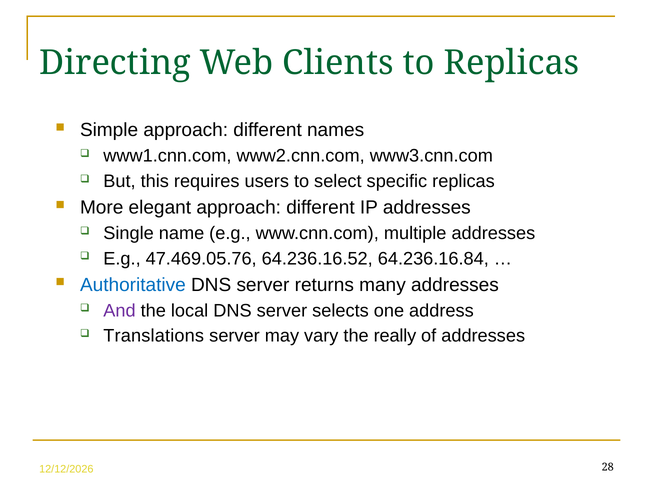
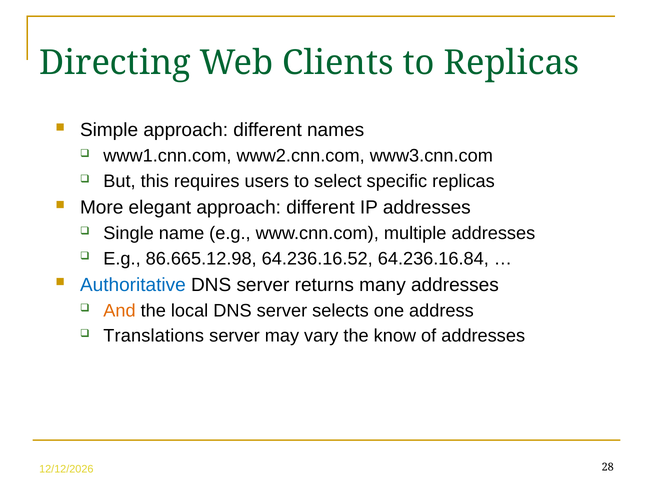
47.469.05.76: 47.469.05.76 -> 86.665.12.98
And colour: purple -> orange
really: really -> know
